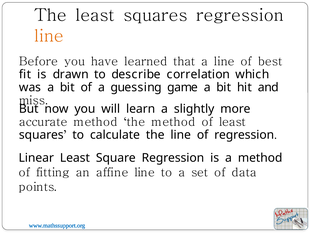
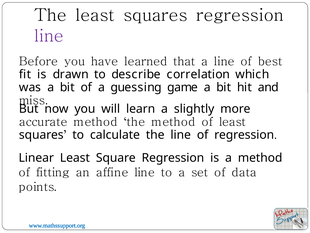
line at (49, 36) colour: orange -> purple
